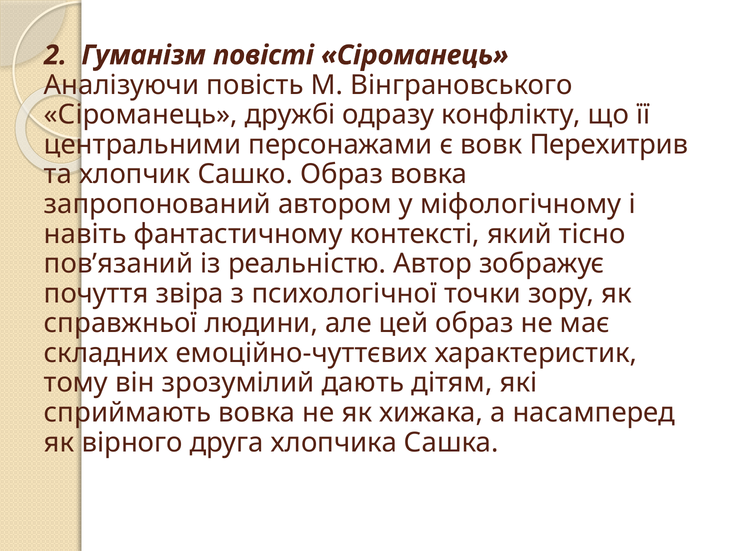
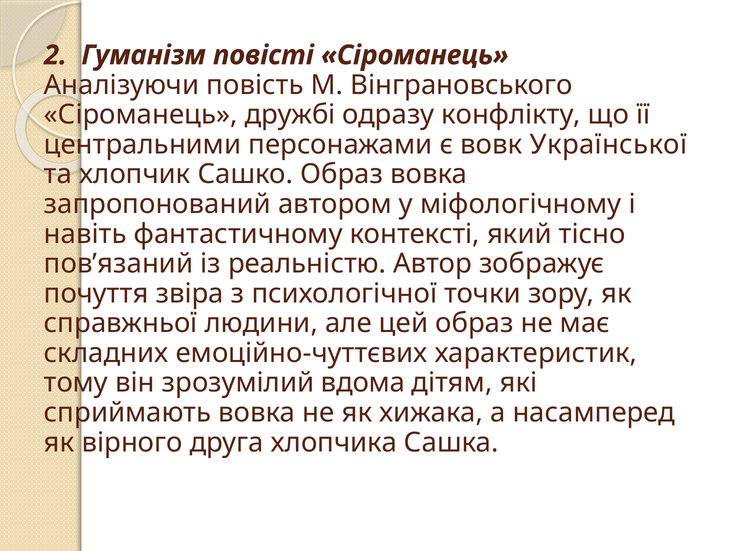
Перехитрив: Перехитрив -> Української
дають: дають -> вдома
